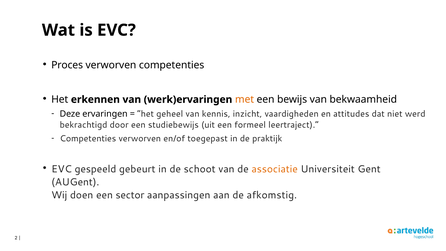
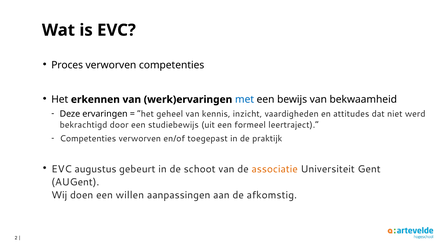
met colour: orange -> blue
gespeeld: gespeeld -> augustus
sector: sector -> willen
